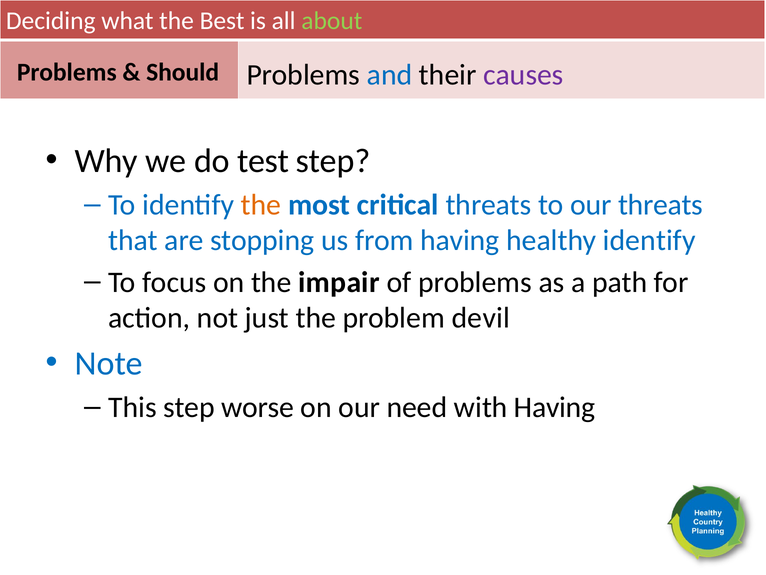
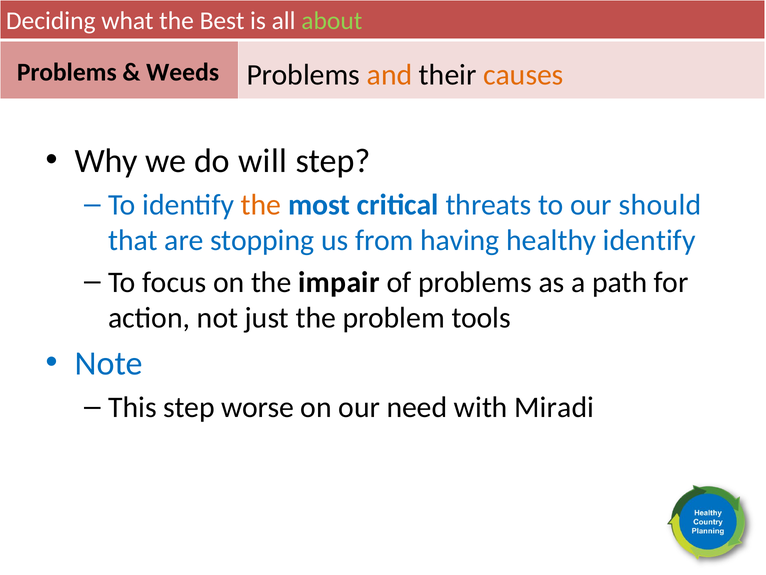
Should: Should -> Weeds
and colour: blue -> orange
causes colour: purple -> orange
test: test -> will
our threats: threats -> should
devil: devil -> tools
with Having: Having -> Miradi
